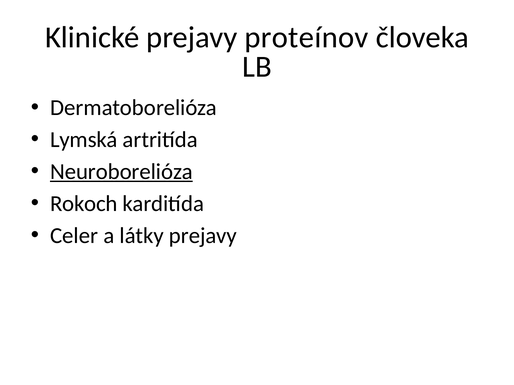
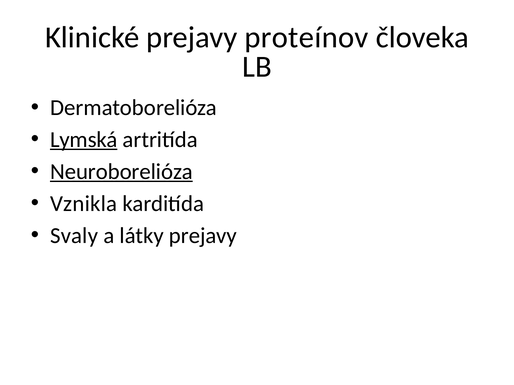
Lymská underline: none -> present
Rokoch: Rokoch -> Vznikla
Celer: Celer -> Svaly
